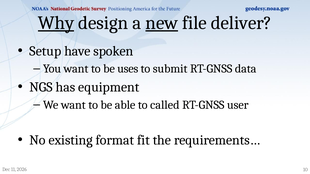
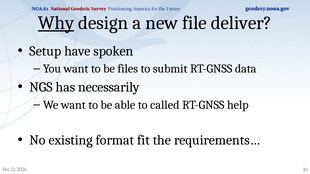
new underline: present -> none
uses: uses -> files
equipment: equipment -> necessarily
user: user -> help
